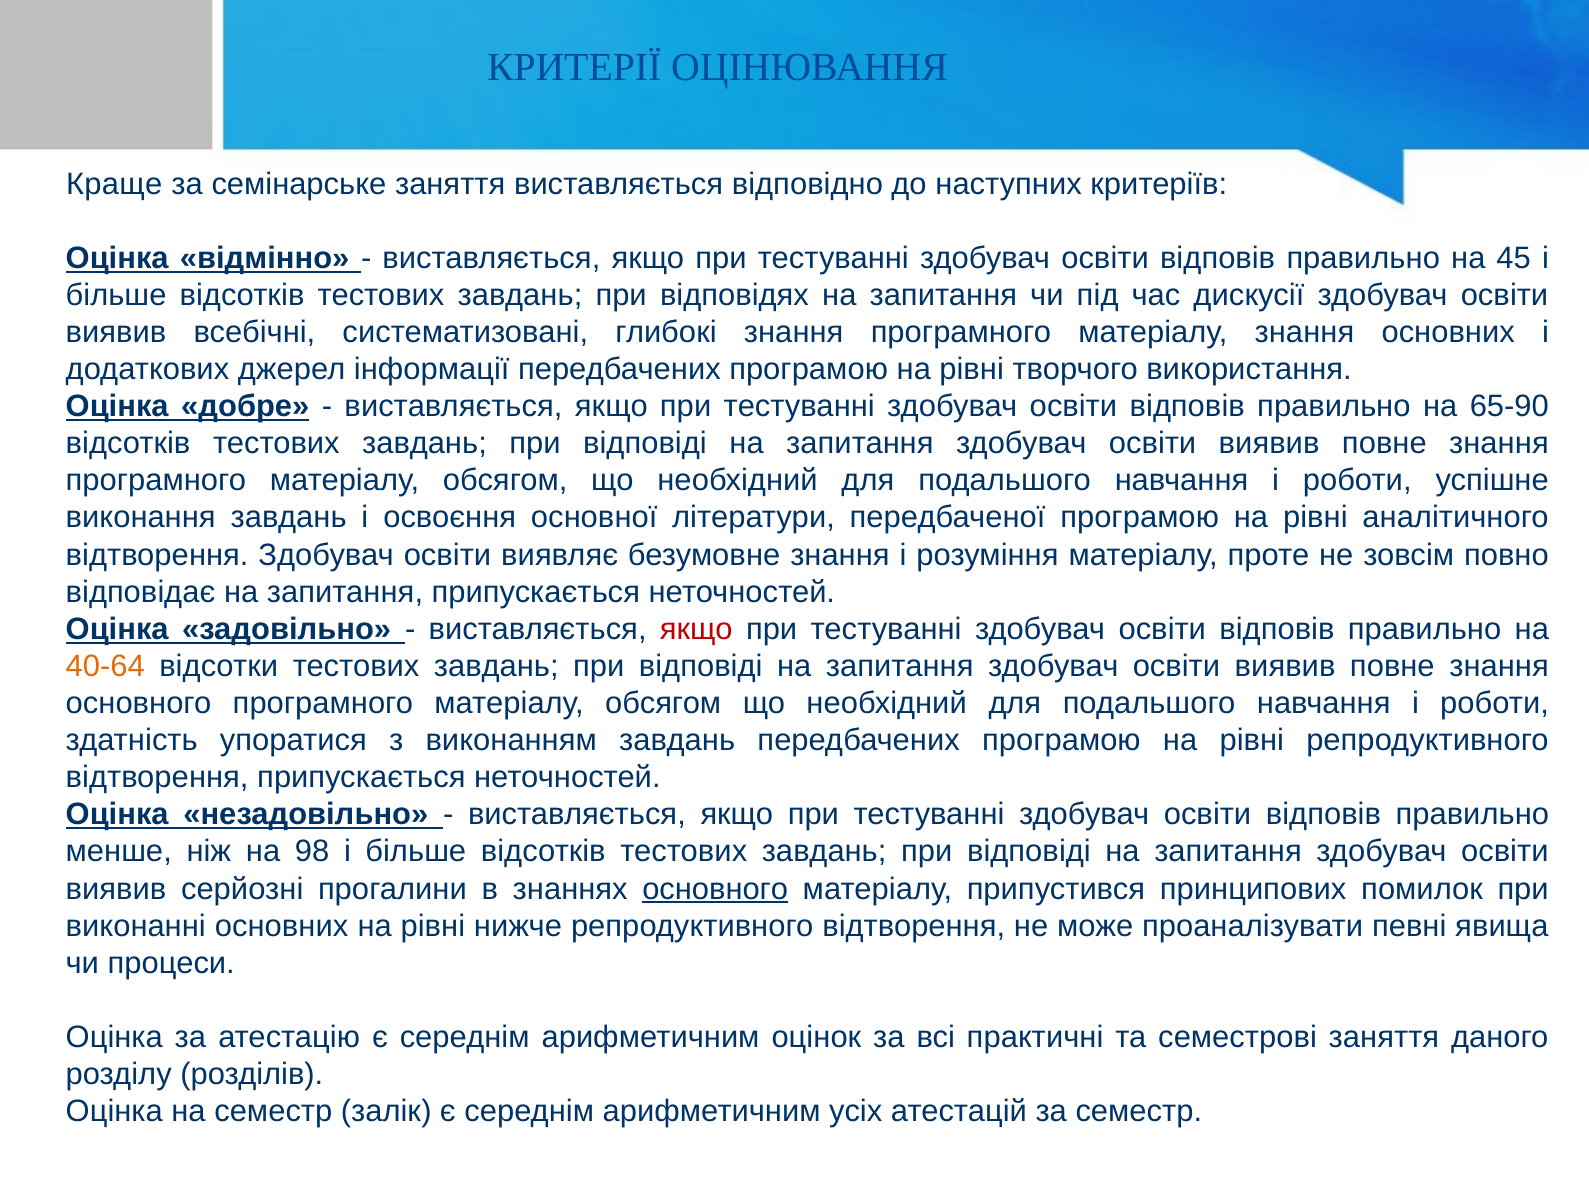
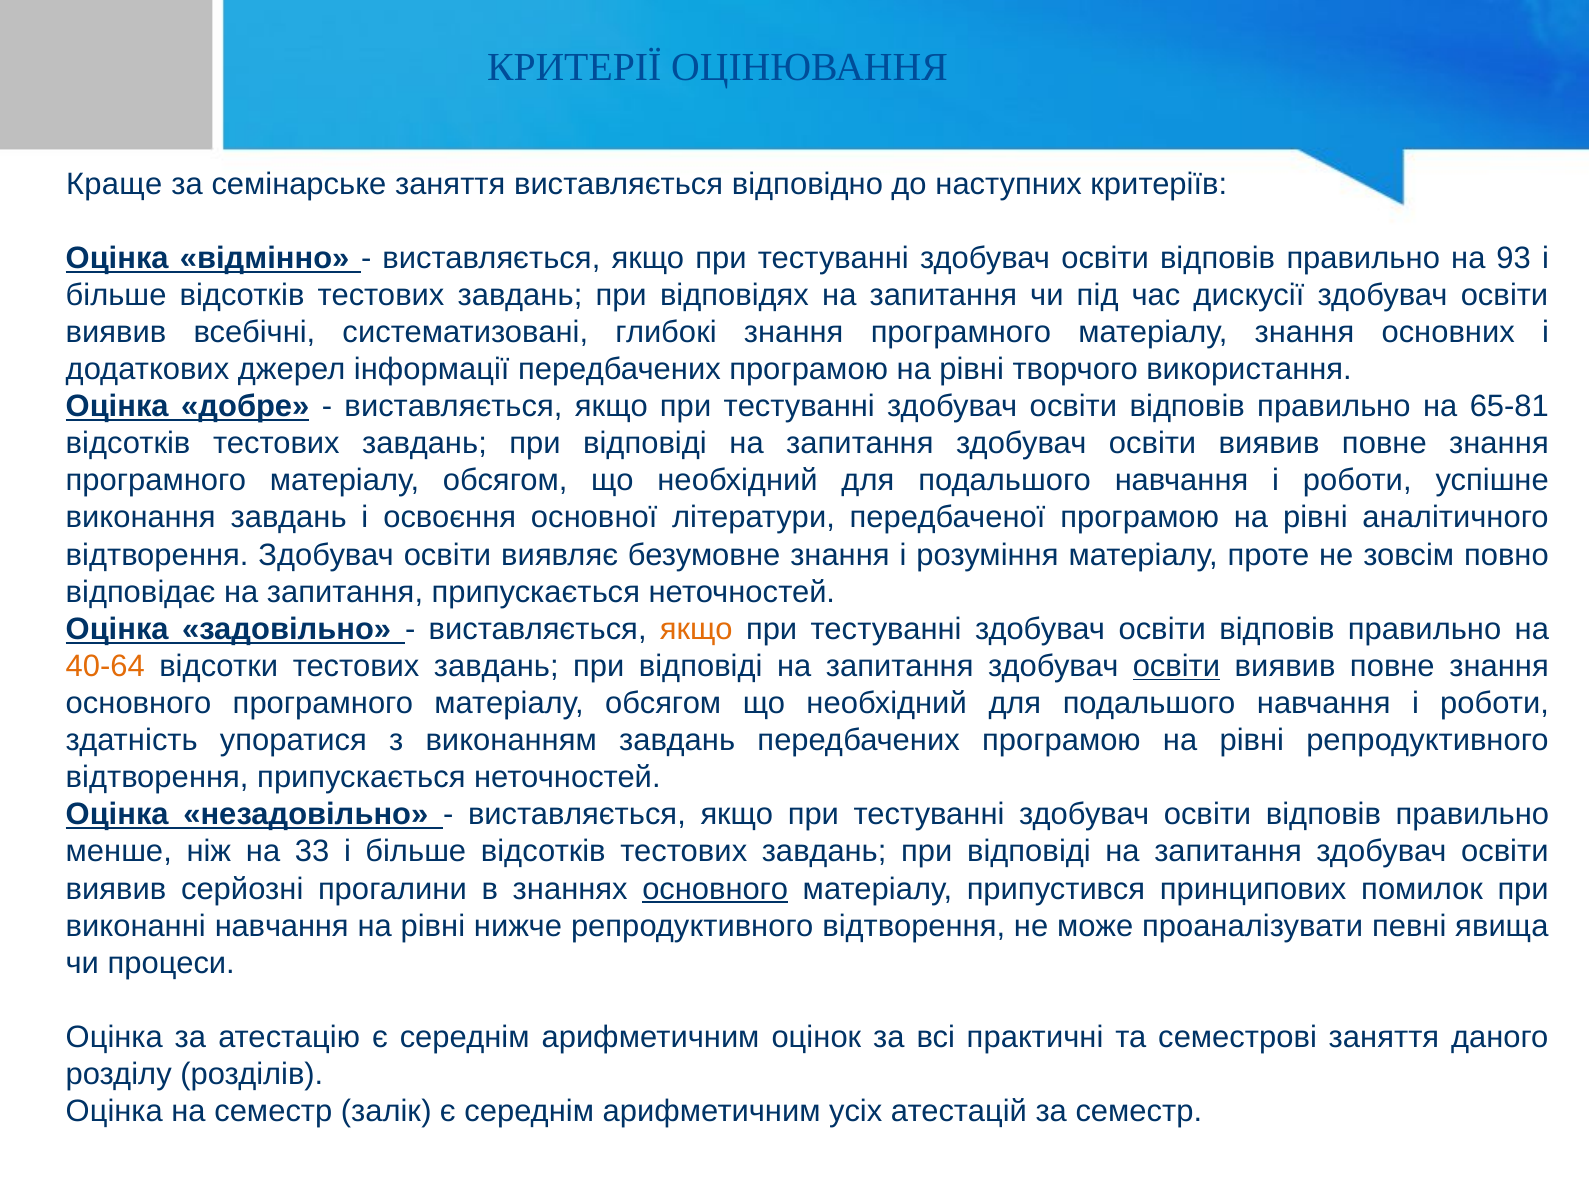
45: 45 -> 93
65-90: 65-90 -> 65-81
якщо at (696, 629) colour: red -> orange
освіти at (1176, 666) underline: none -> present
98: 98 -> 33
виконанні основних: основних -> навчання
